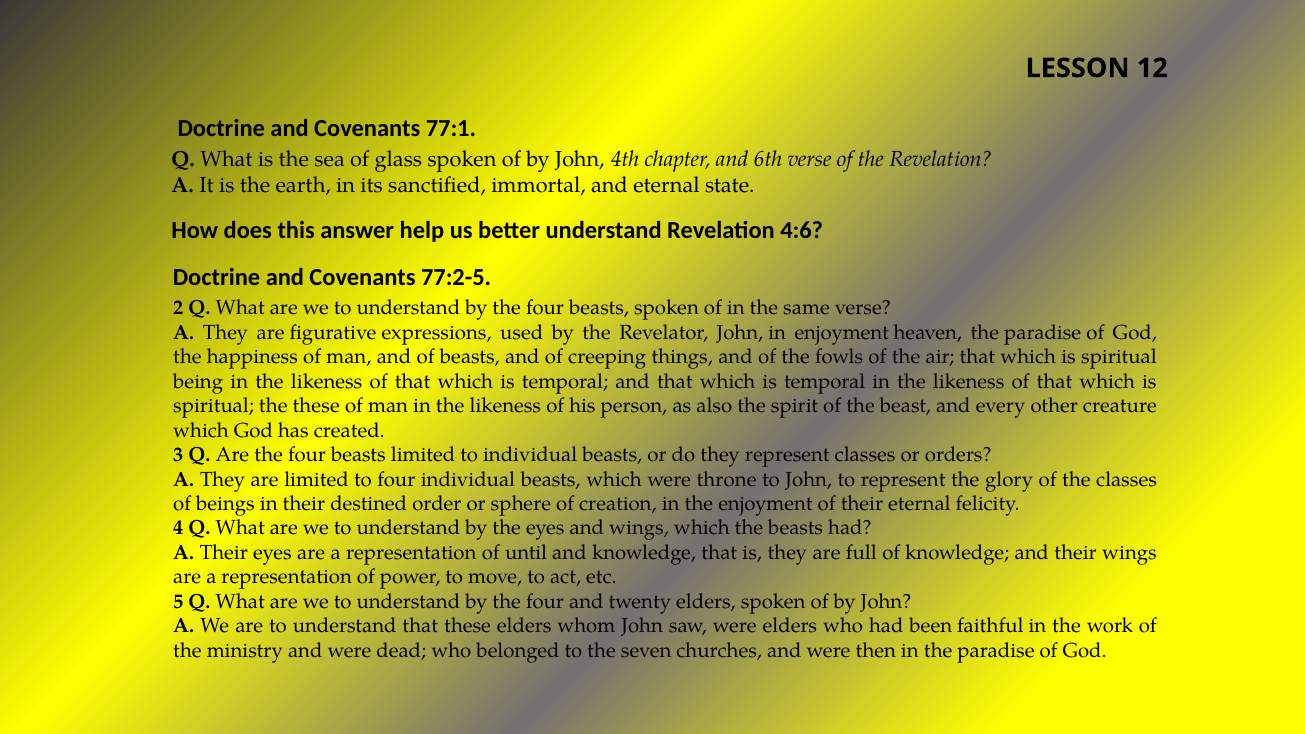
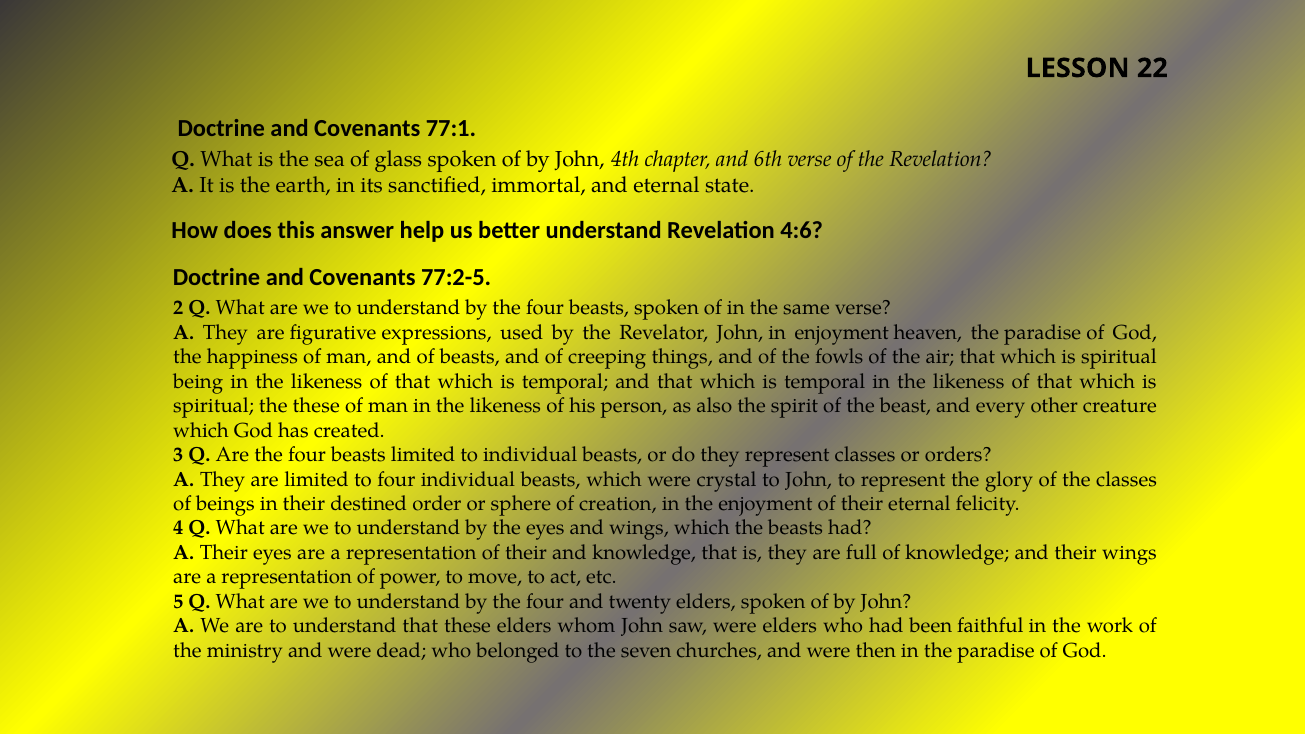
12: 12 -> 22
throne: throne -> crystal
representation of until: until -> their
